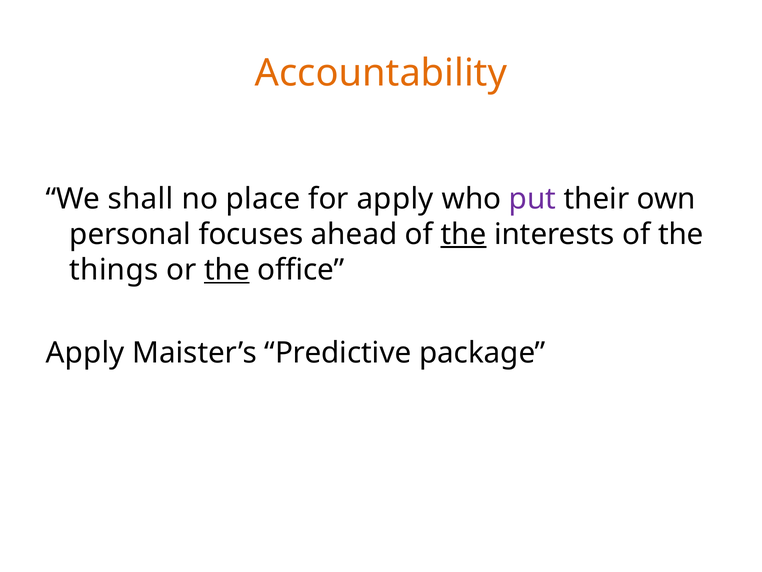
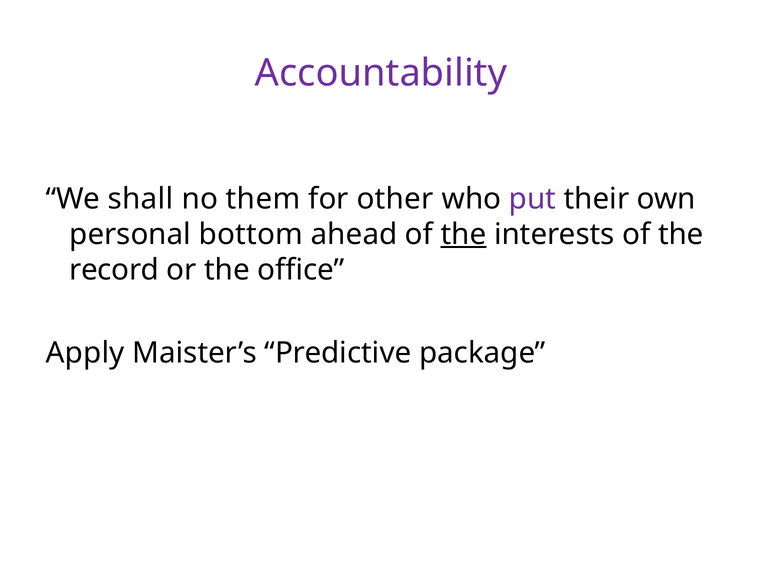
Accountability colour: orange -> purple
place: place -> them
for apply: apply -> other
focuses: focuses -> bottom
things: things -> record
the at (227, 270) underline: present -> none
